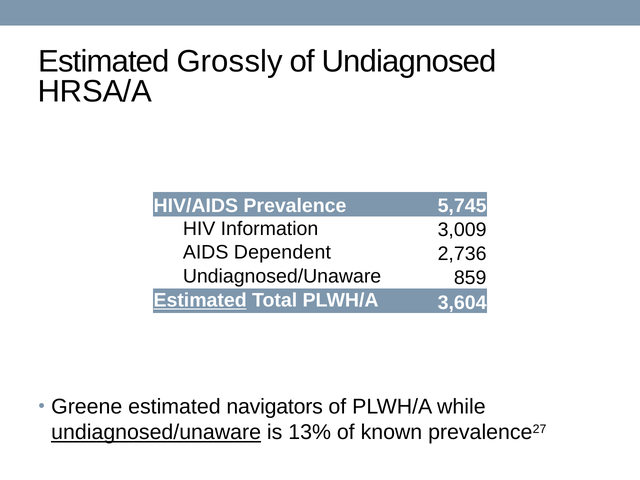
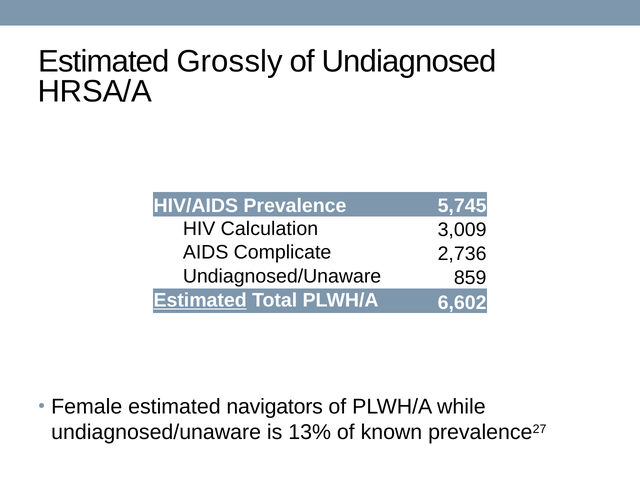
Information: Information -> Calculation
Dependent: Dependent -> Complicate
3,604: 3,604 -> 6,602
Greene: Greene -> Female
undiagnosed/unaware at (156, 432) underline: present -> none
